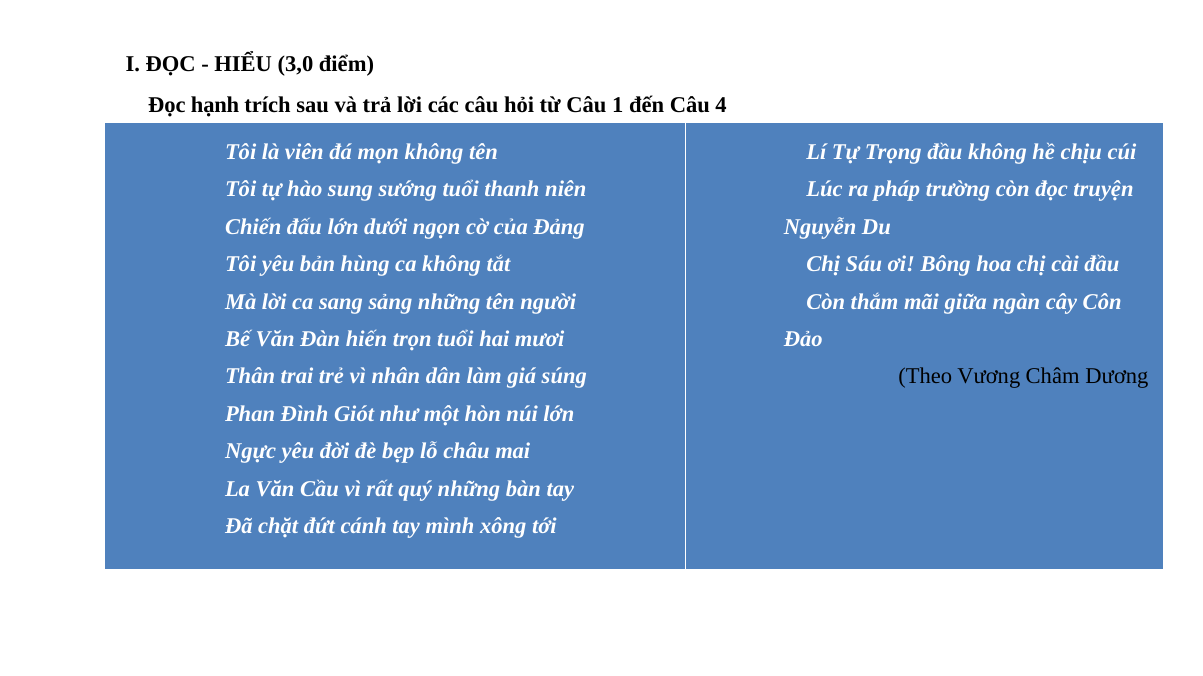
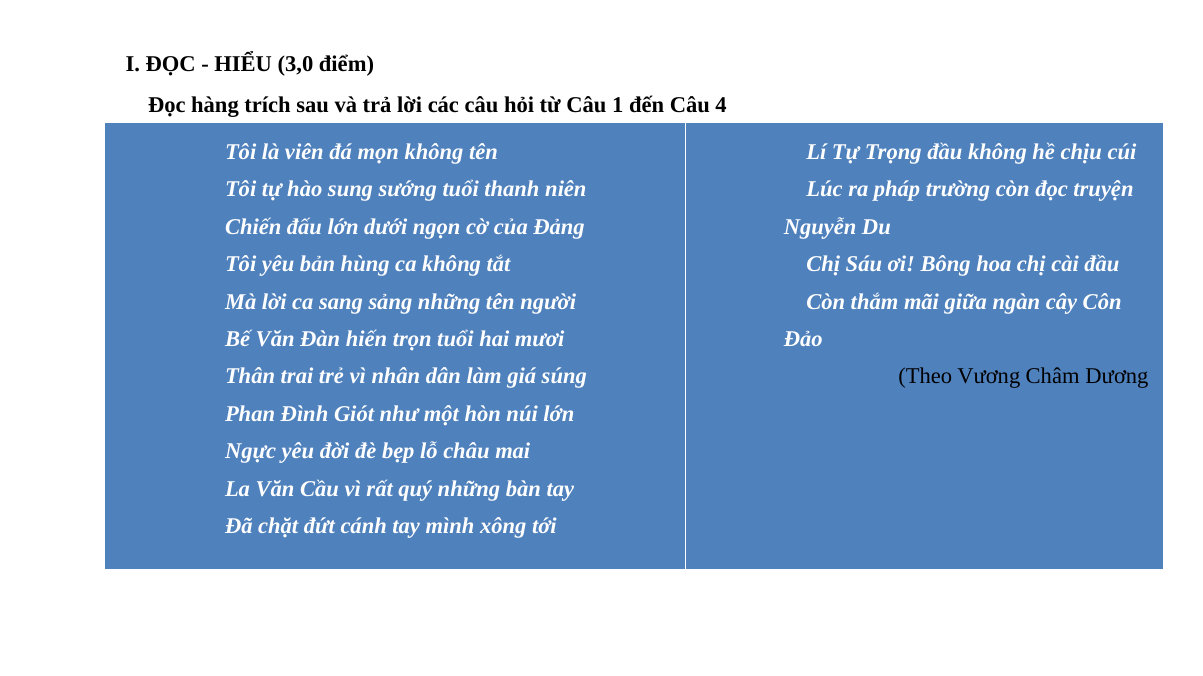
hạnh: hạnh -> hàng
